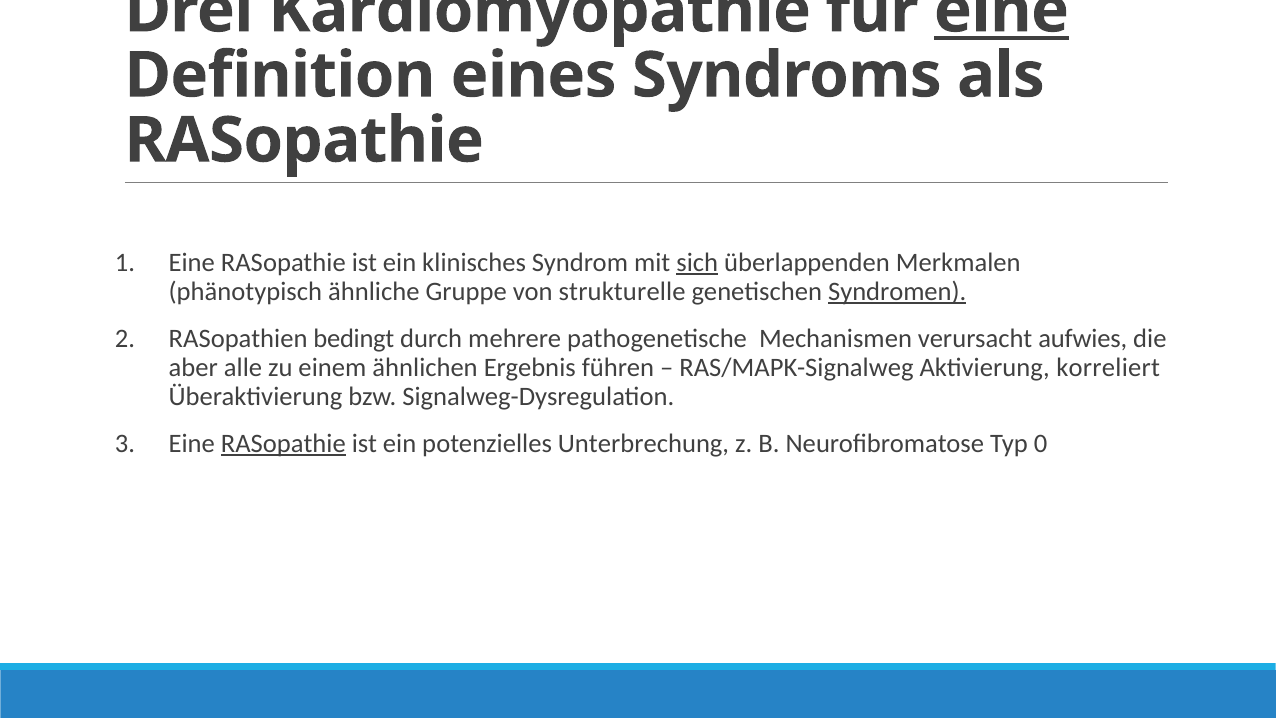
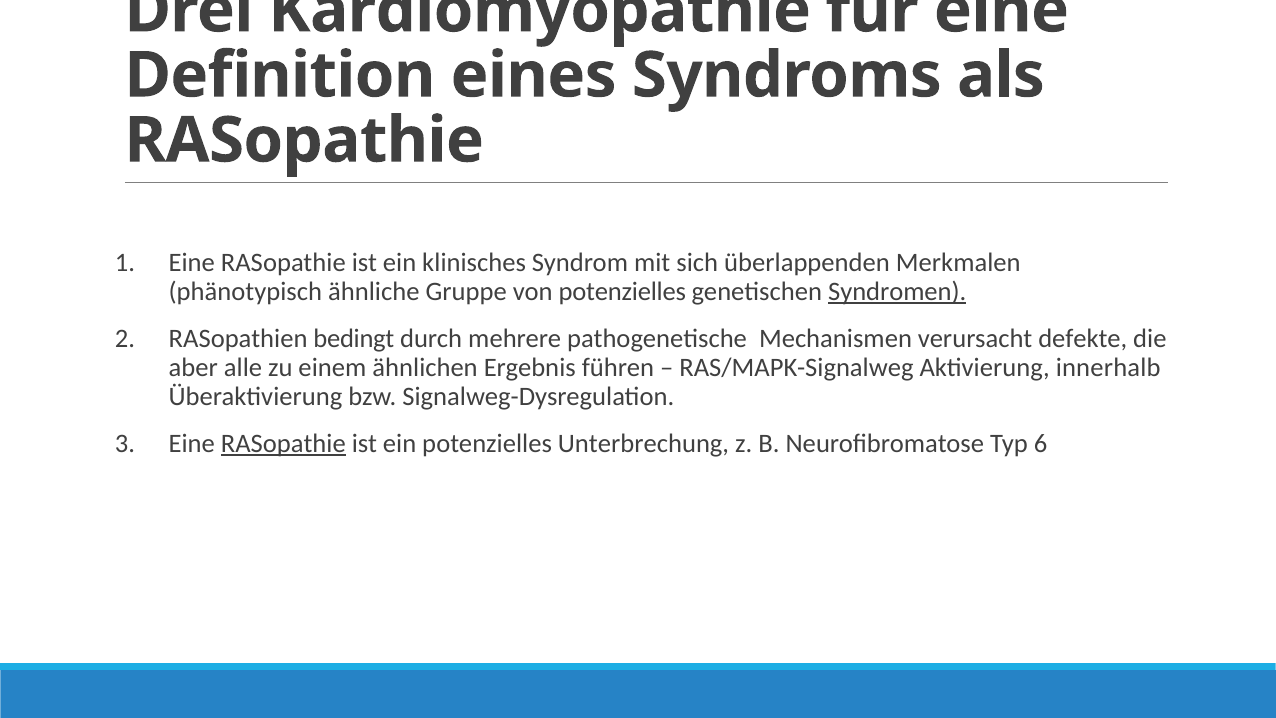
eine at (1002, 10) underline: present -> none
sich underline: present -> none
von strukturelle: strukturelle -> potenzielles
aufwies: aufwies -> defekte
korreliert: korreliert -> innerhalb
0: 0 -> 6
